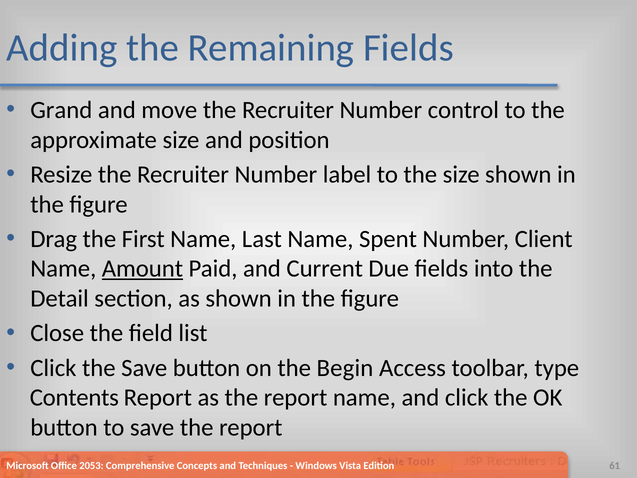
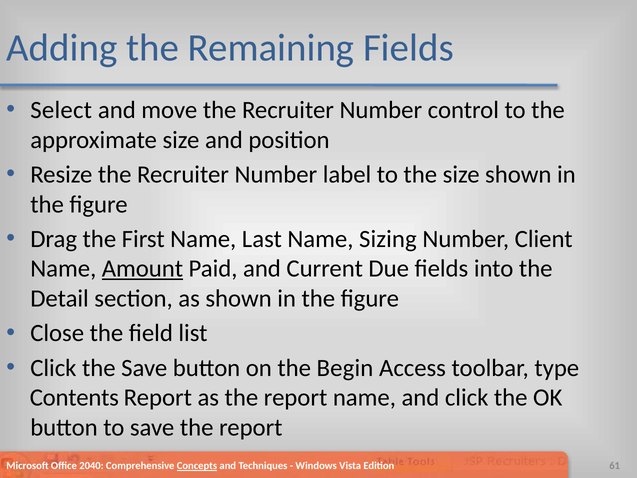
Grand: Grand -> Select
Spent: Spent -> Sizing
2053: 2053 -> 2040
Concepts underline: none -> present
